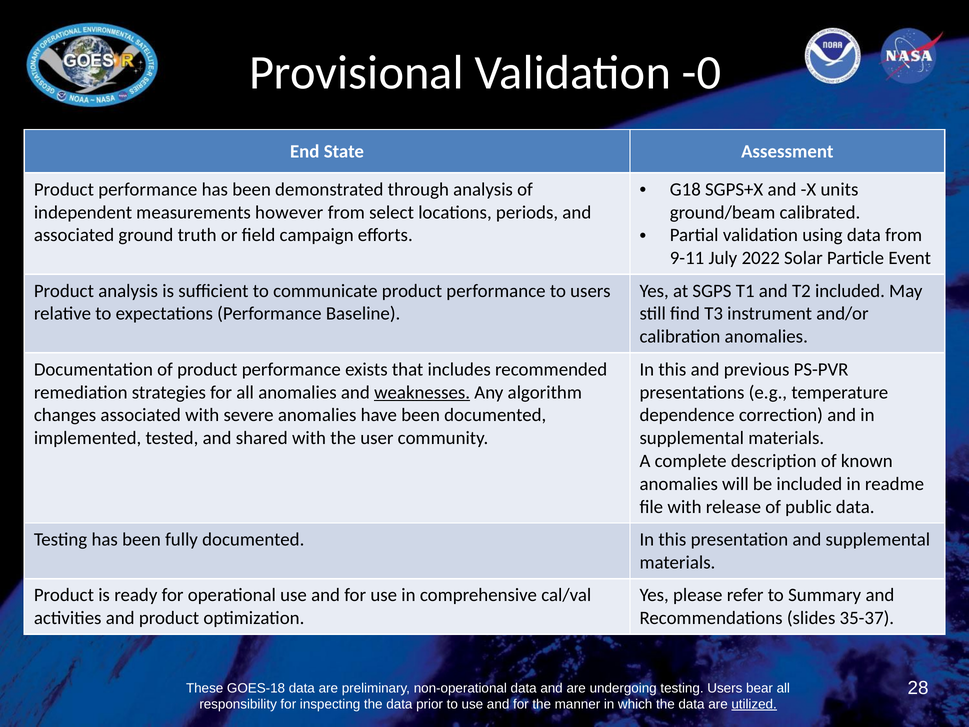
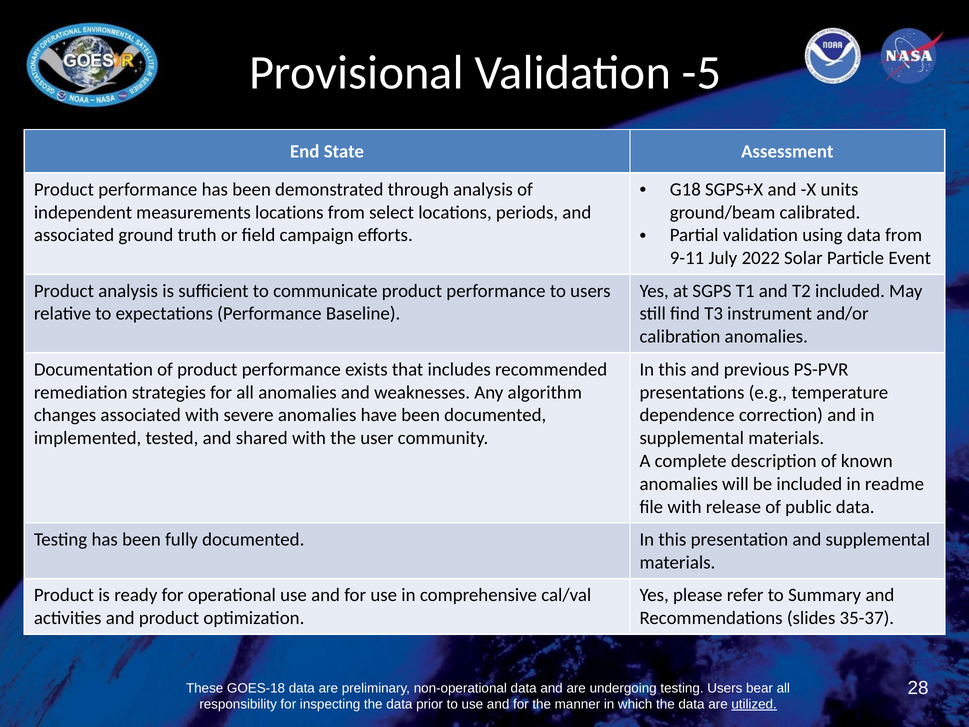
-0: -0 -> -5
measurements however: however -> locations
weaknesses underline: present -> none
